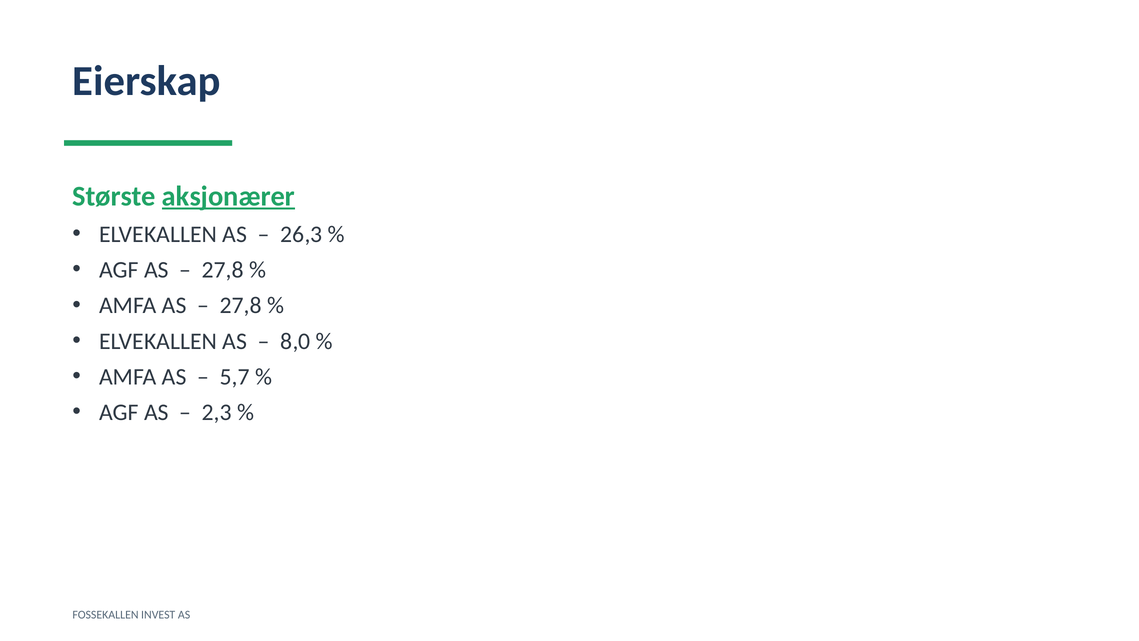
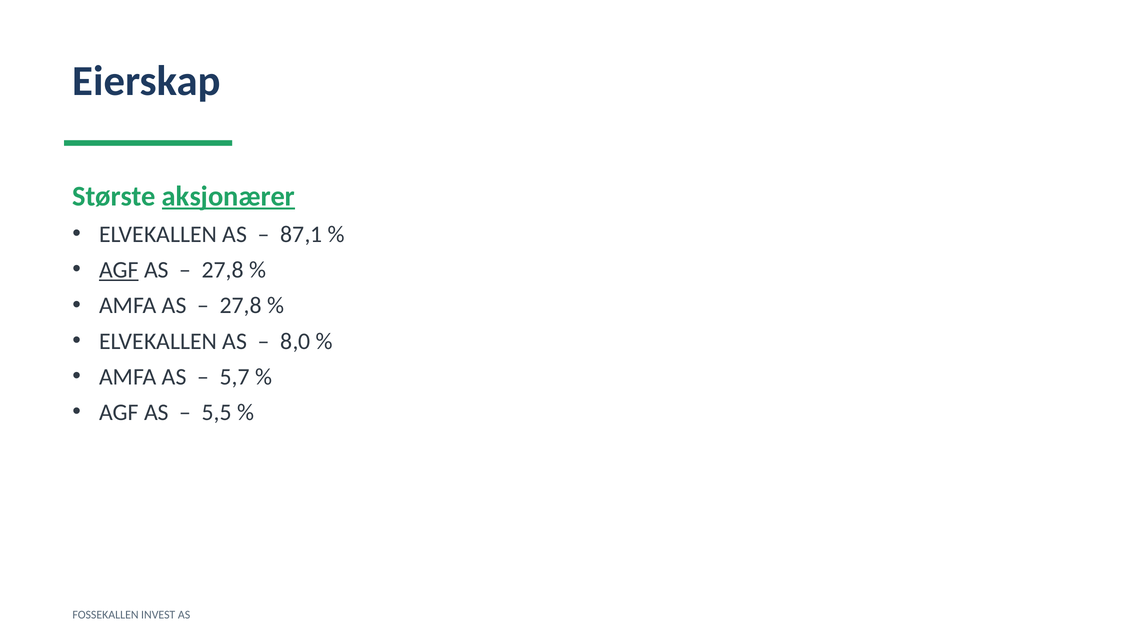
26,3: 26,3 -> 87,1
AGF at (119, 270) underline: none -> present
2,3: 2,3 -> 5,5
